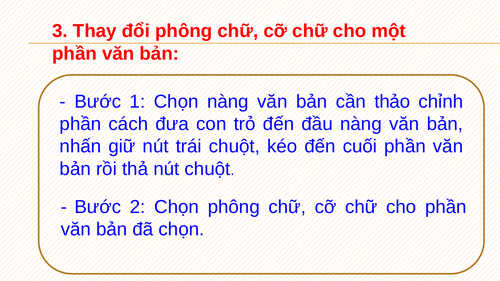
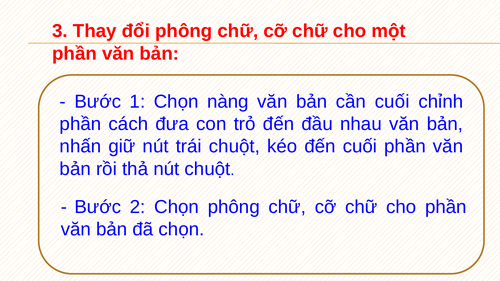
cần thảo: thảo -> cuối
đầu nàng: nàng -> nhau
